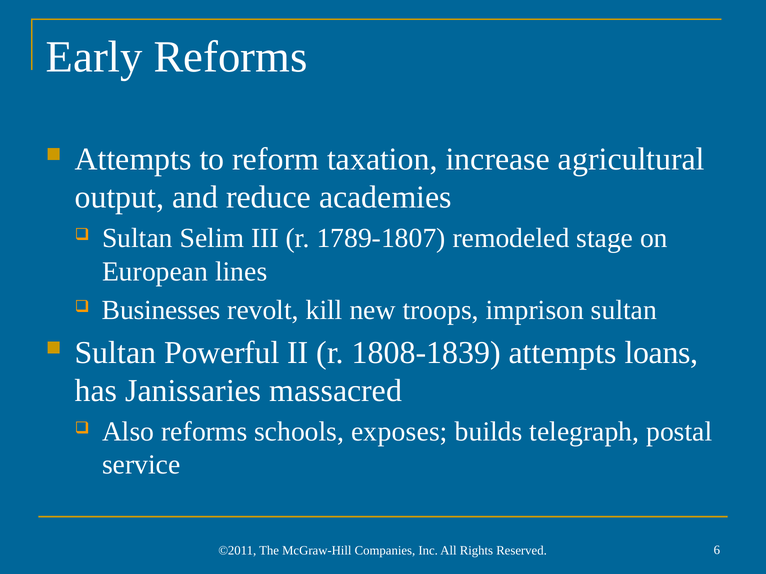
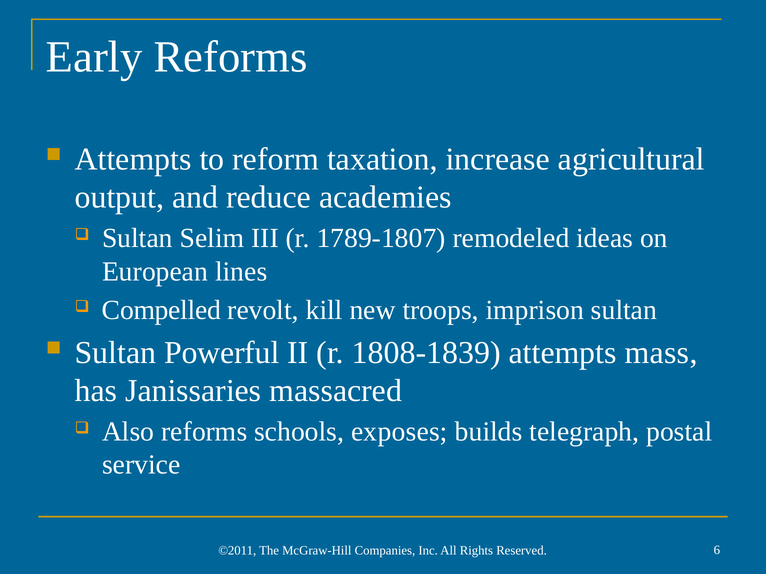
stage: stage -> ideas
Businesses: Businesses -> Compelled
loans: loans -> mass
